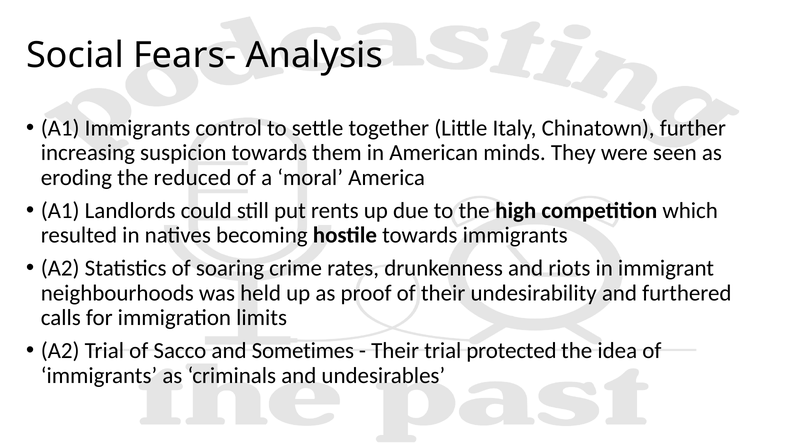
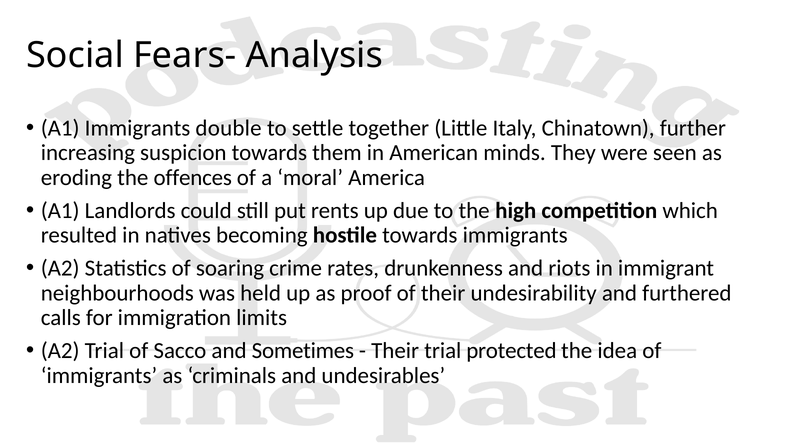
control: control -> double
reduced: reduced -> offences
